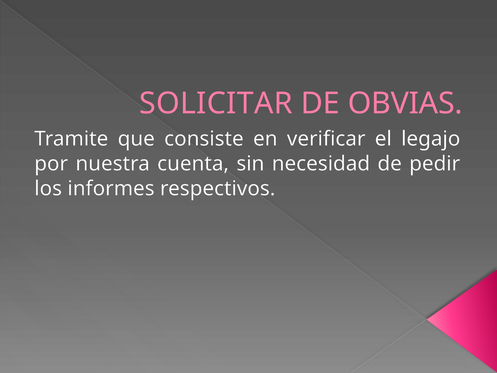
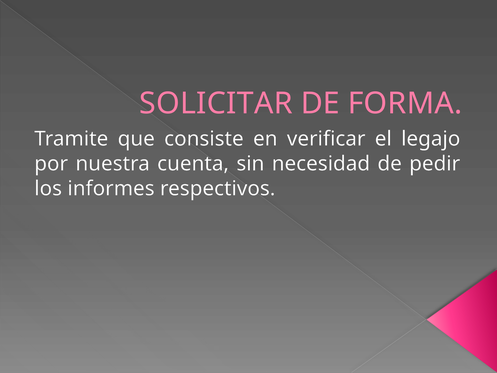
OBVIAS: OBVIAS -> FORMA
